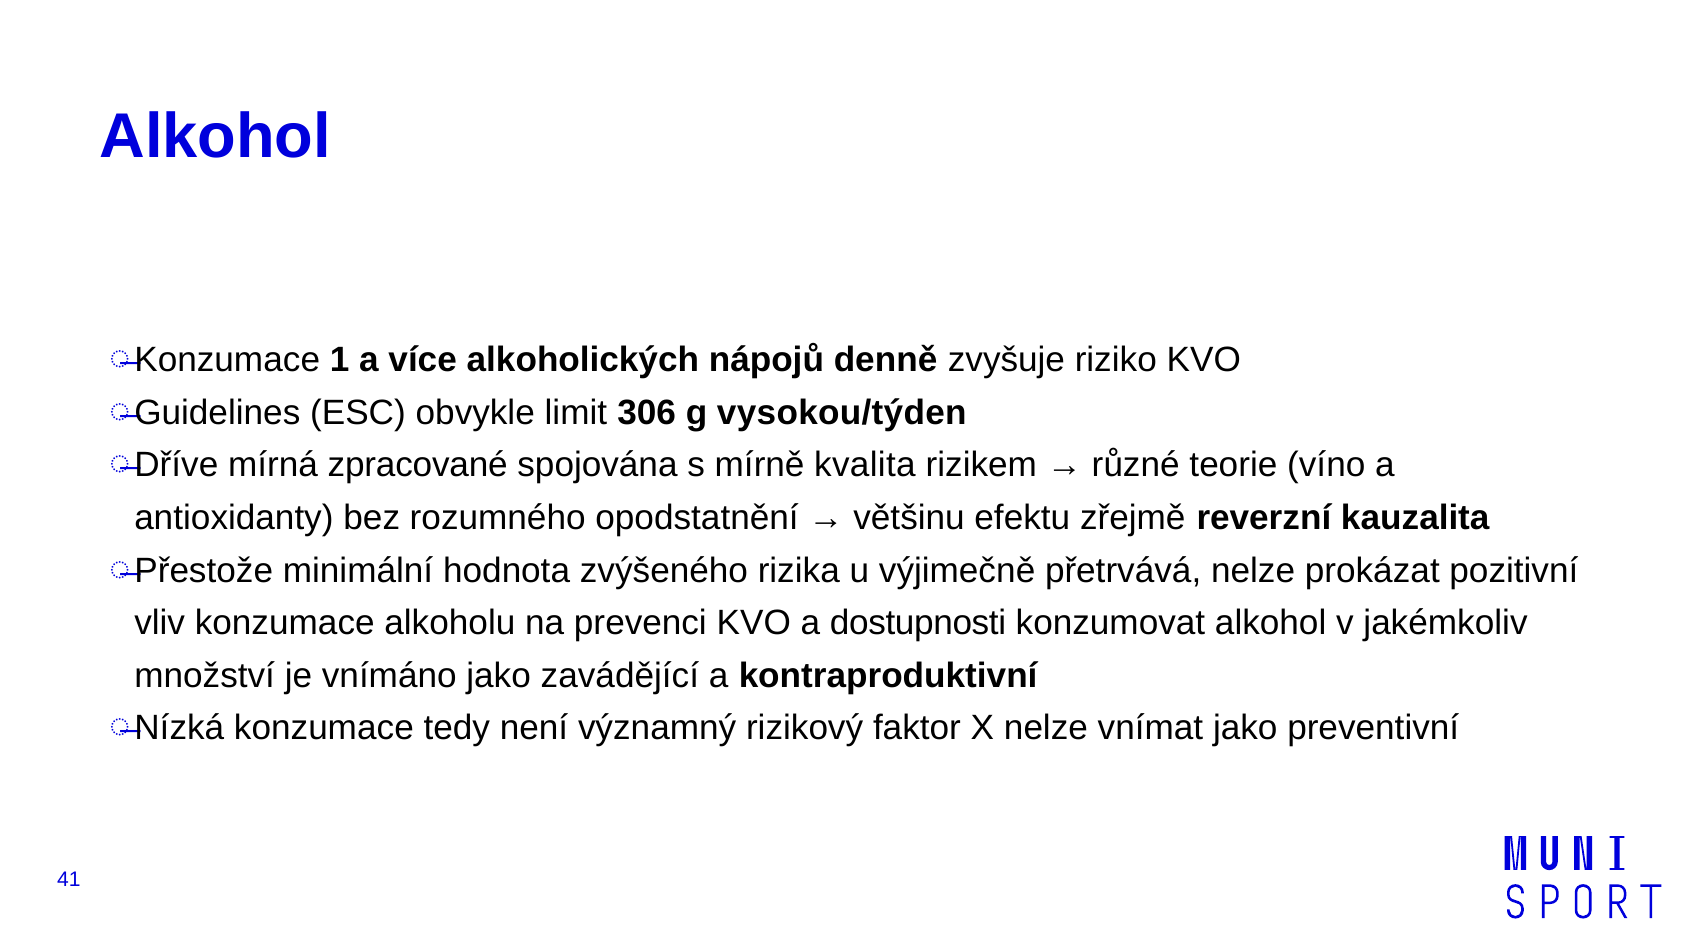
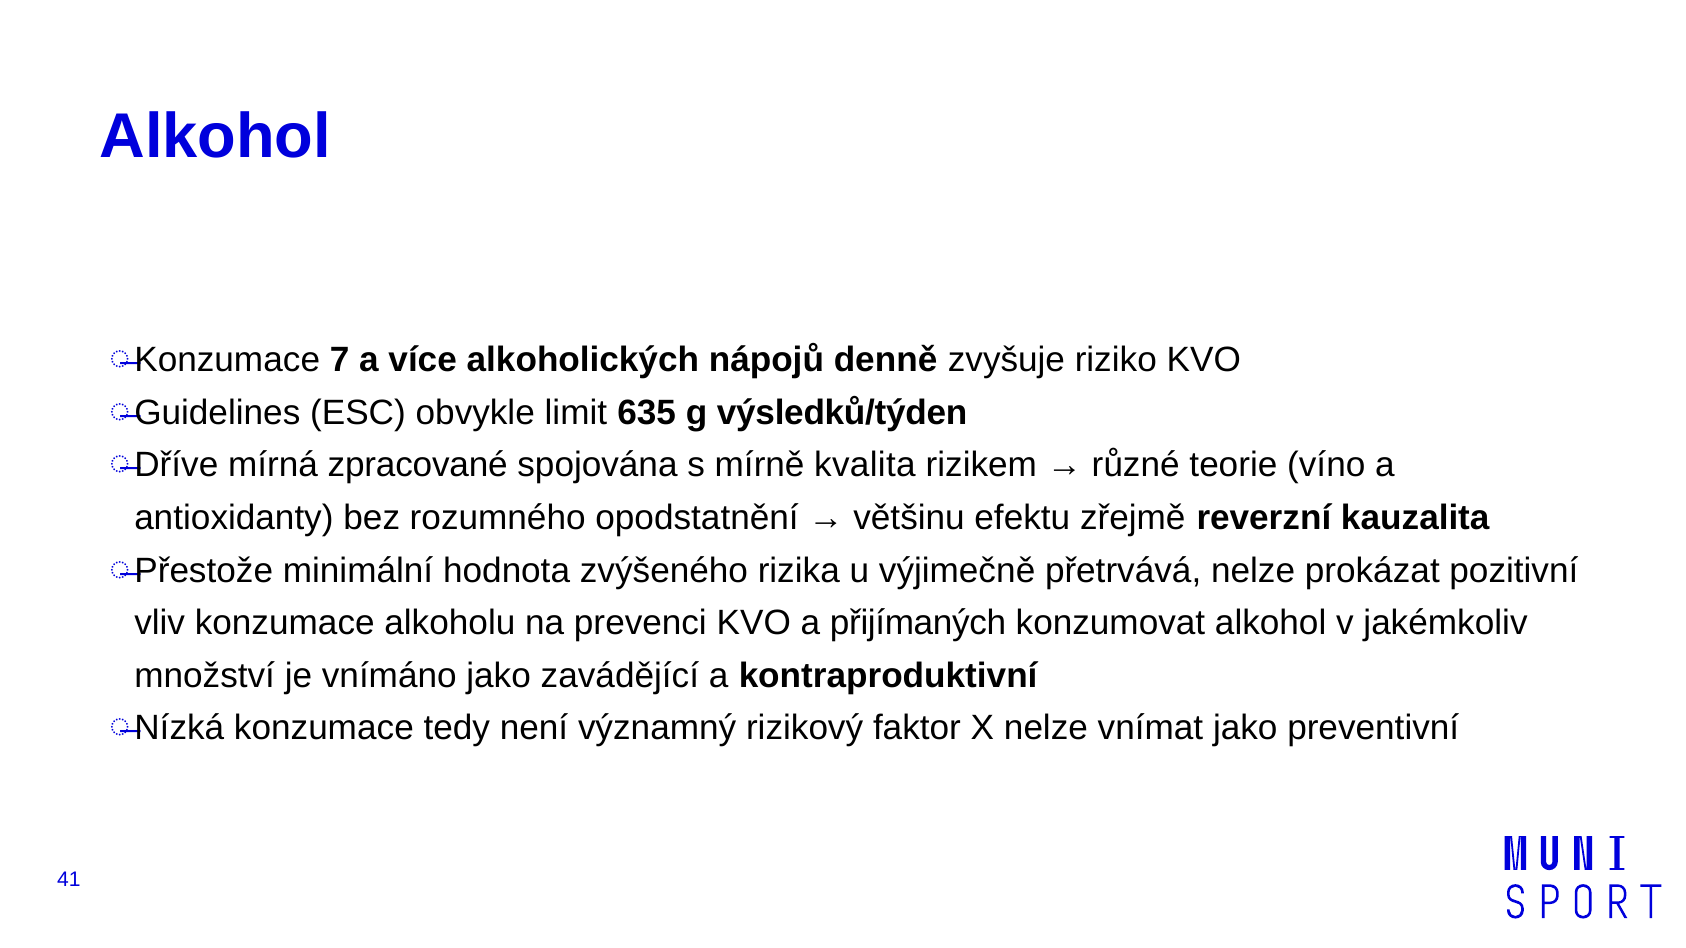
1: 1 -> 7
306: 306 -> 635
vysokou/týden: vysokou/týden -> výsledků/týden
dostupnosti: dostupnosti -> přijímaných
